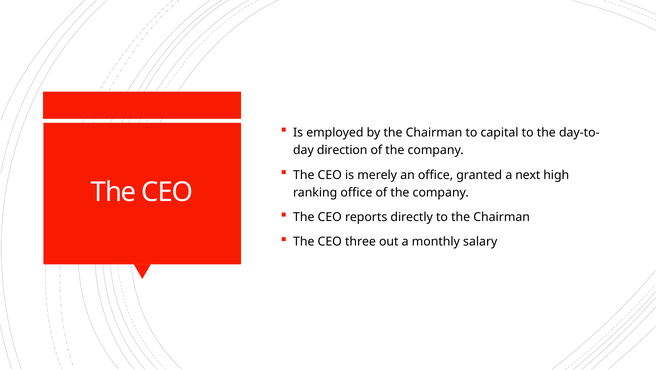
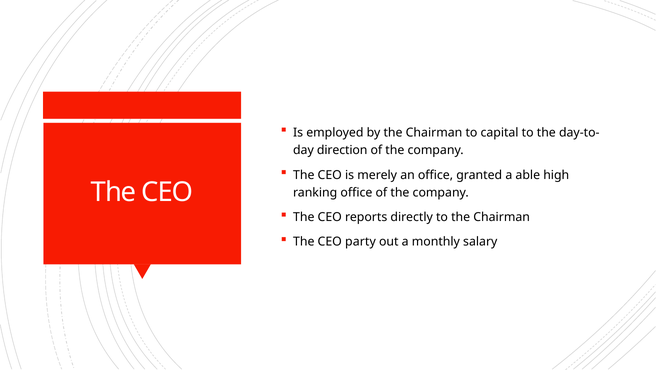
next: next -> able
three: three -> party
